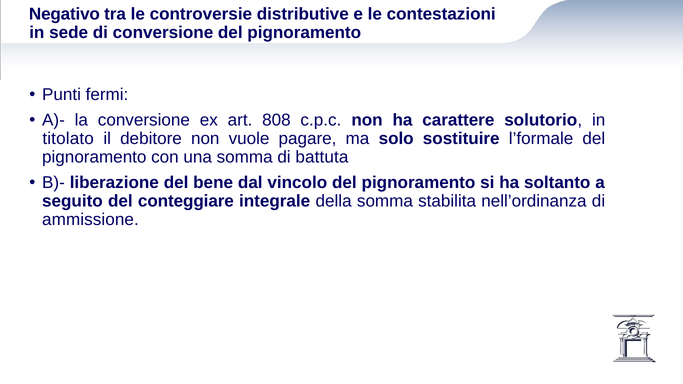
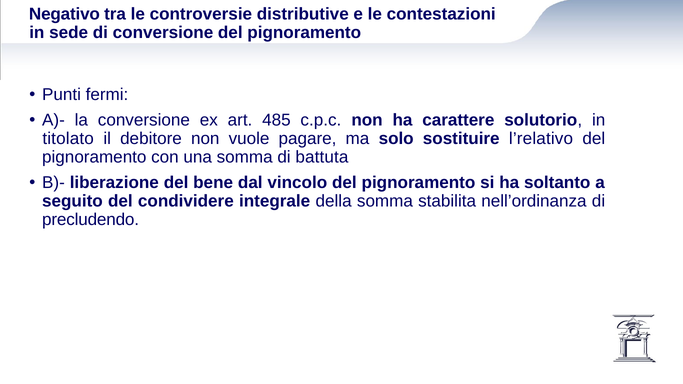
808: 808 -> 485
l’formale: l’formale -> l’relativo
conteggiare: conteggiare -> condividere
ammissione: ammissione -> precludendo
